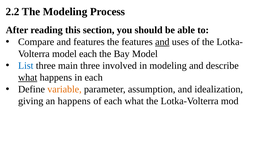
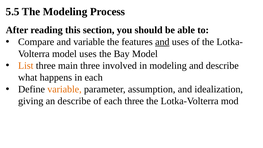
2.2: 2.2 -> 5.5
and features: features -> variable
model each: each -> uses
List colour: blue -> orange
what at (28, 77) underline: present -> none
an happens: happens -> describe
each what: what -> three
